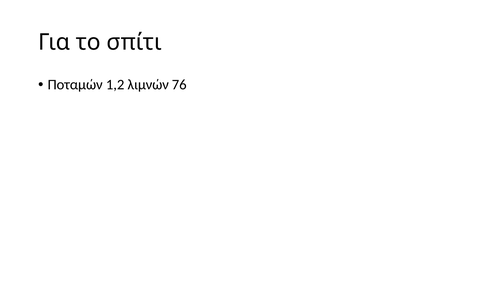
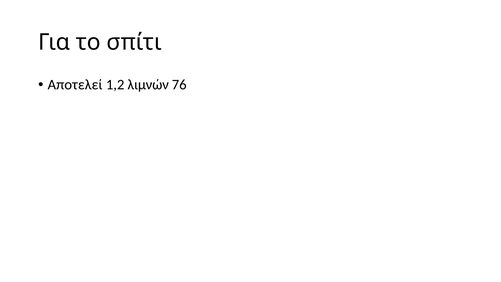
Ποταμών: Ποταμών -> Αποτελεί
